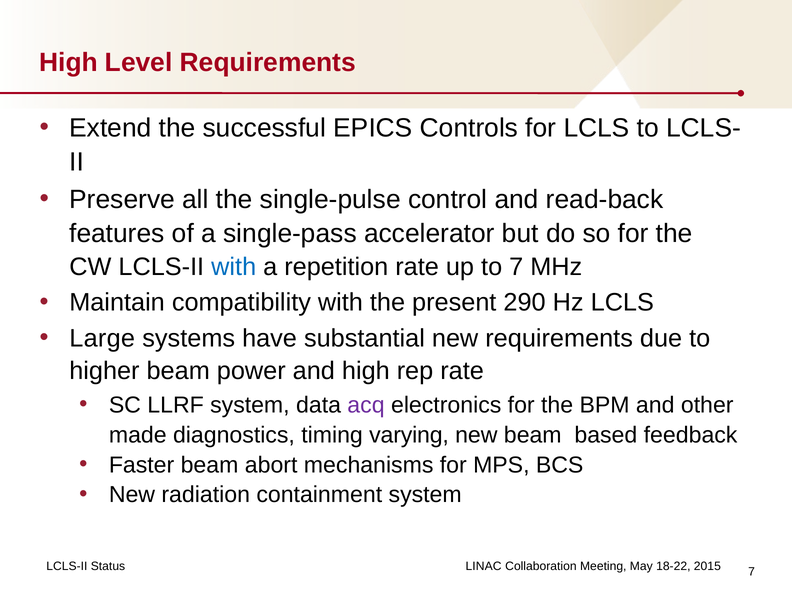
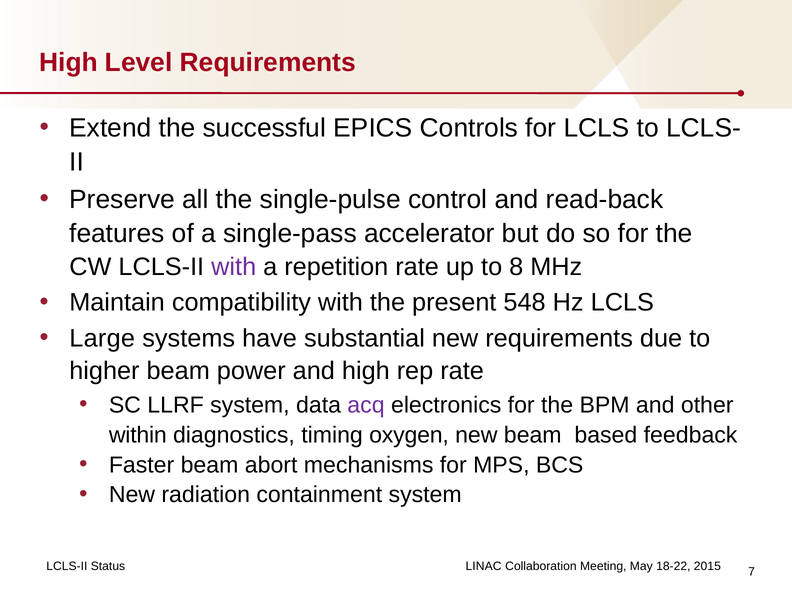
with at (234, 267) colour: blue -> purple
to 7: 7 -> 8
290: 290 -> 548
made: made -> within
varying: varying -> oxygen
